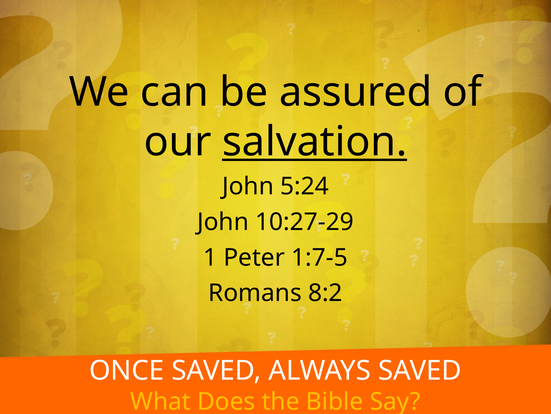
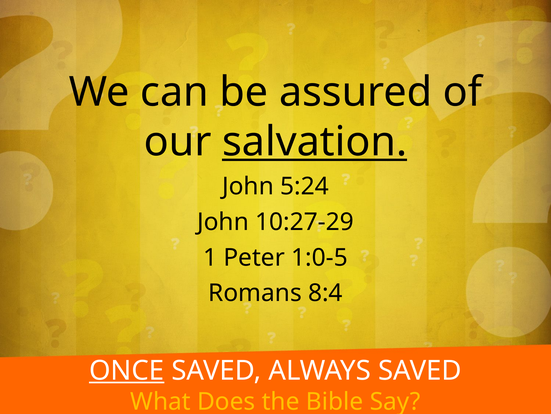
1:7-5: 1:7-5 -> 1:0-5
8:2: 8:2 -> 8:4
ONCE underline: none -> present
